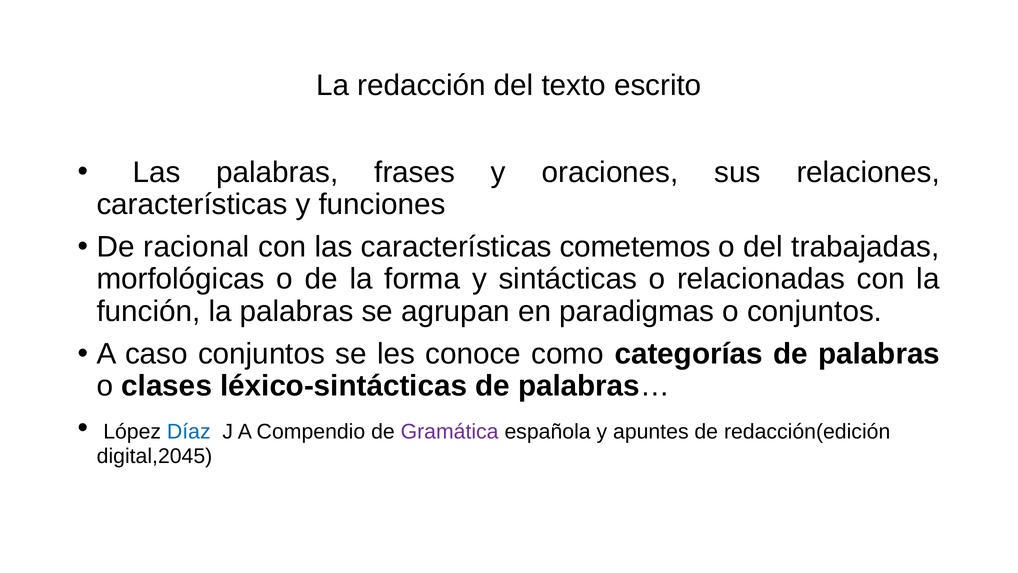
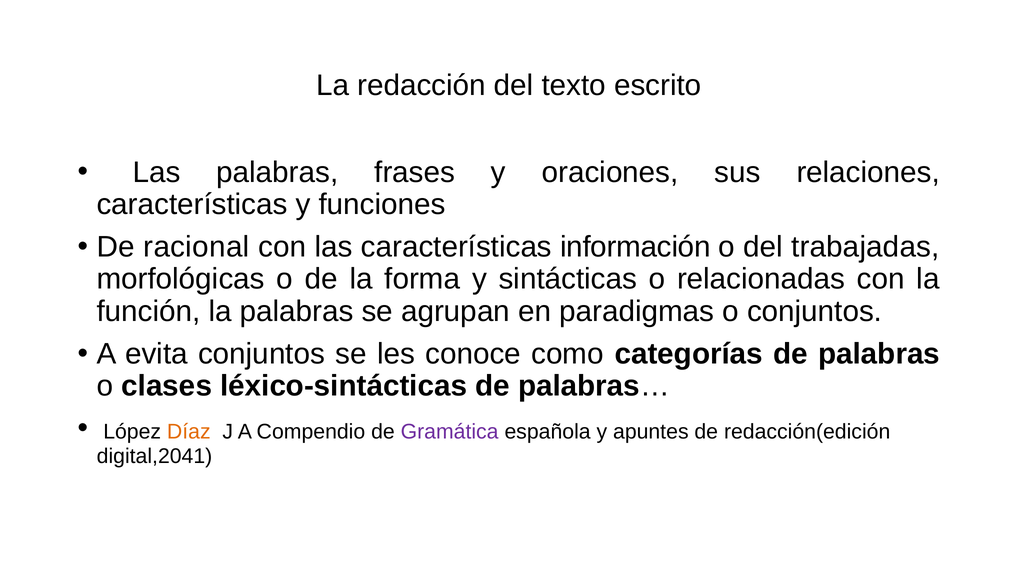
cometemos: cometemos -> información
caso: caso -> evita
Díaz colour: blue -> orange
digital,2045: digital,2045 -> digital,2041
